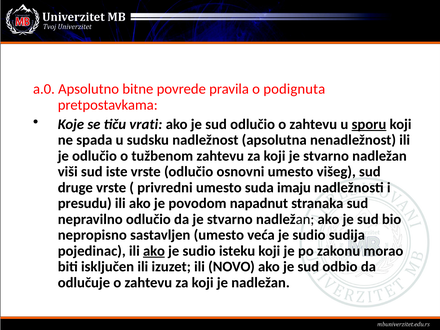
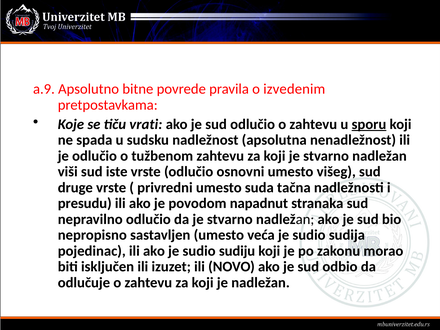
a.0: a.0 -> a.9
podignuta: podignuta -> izvedenim
imaju: imaju -> tačna
ako at (154, 251) underline: present -> none
isteku: isteku -> sudiju
